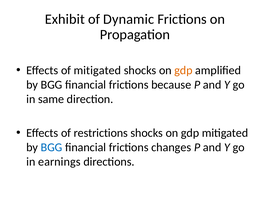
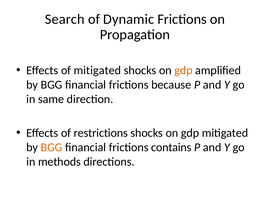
Exhibit: Exhibit -> Search
BGG at (52, 147) colour: blue -> orange
changes: changes -> contains
earnings: earnings -> methods
